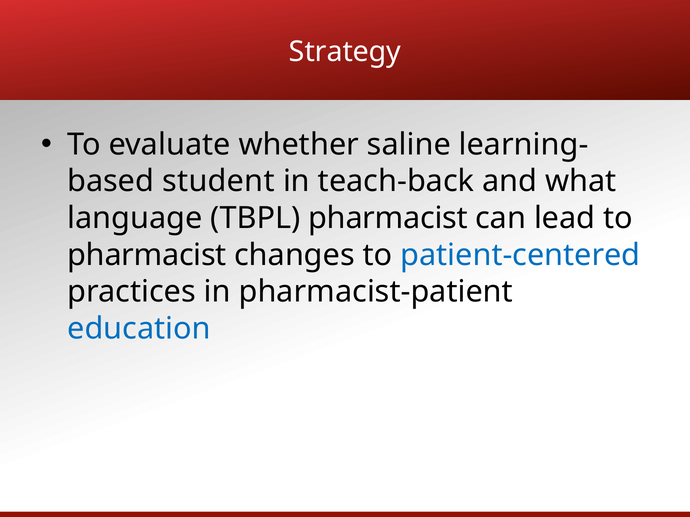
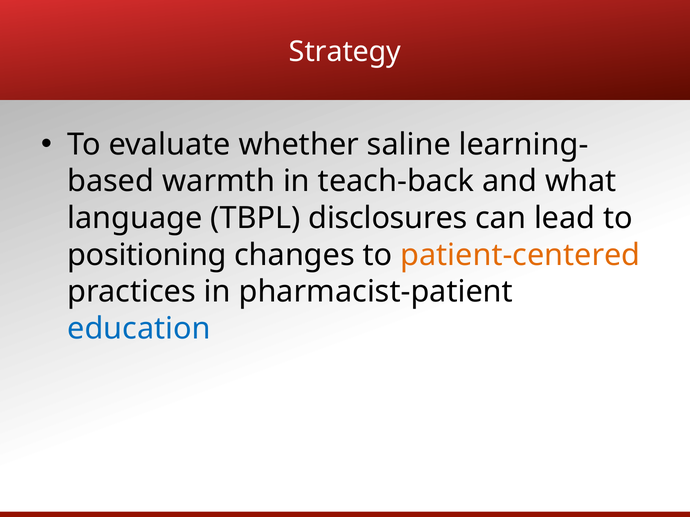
student: student -> warmth
TBPL pharmacist: pharmacist -> disclosures
pharmacist at (147, 255): pharmacist -> positioning
patient-centered colour: blue -> orange
